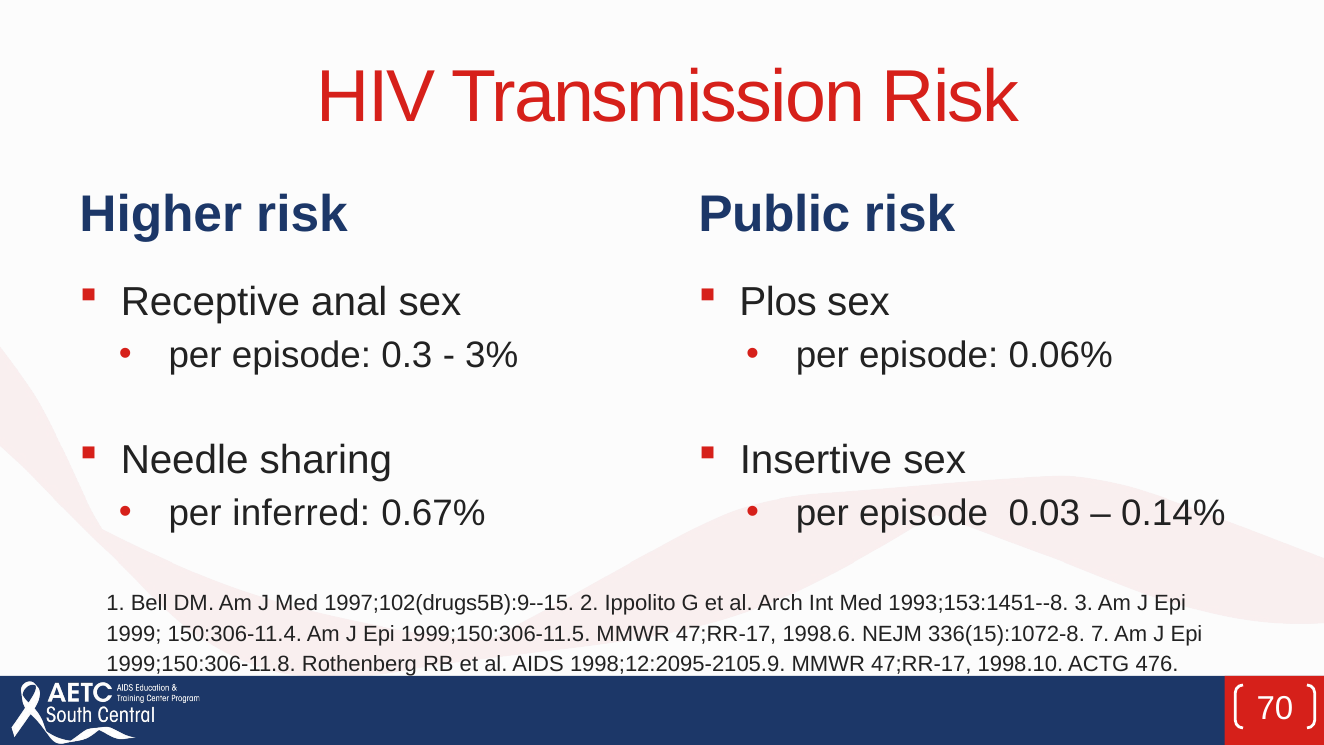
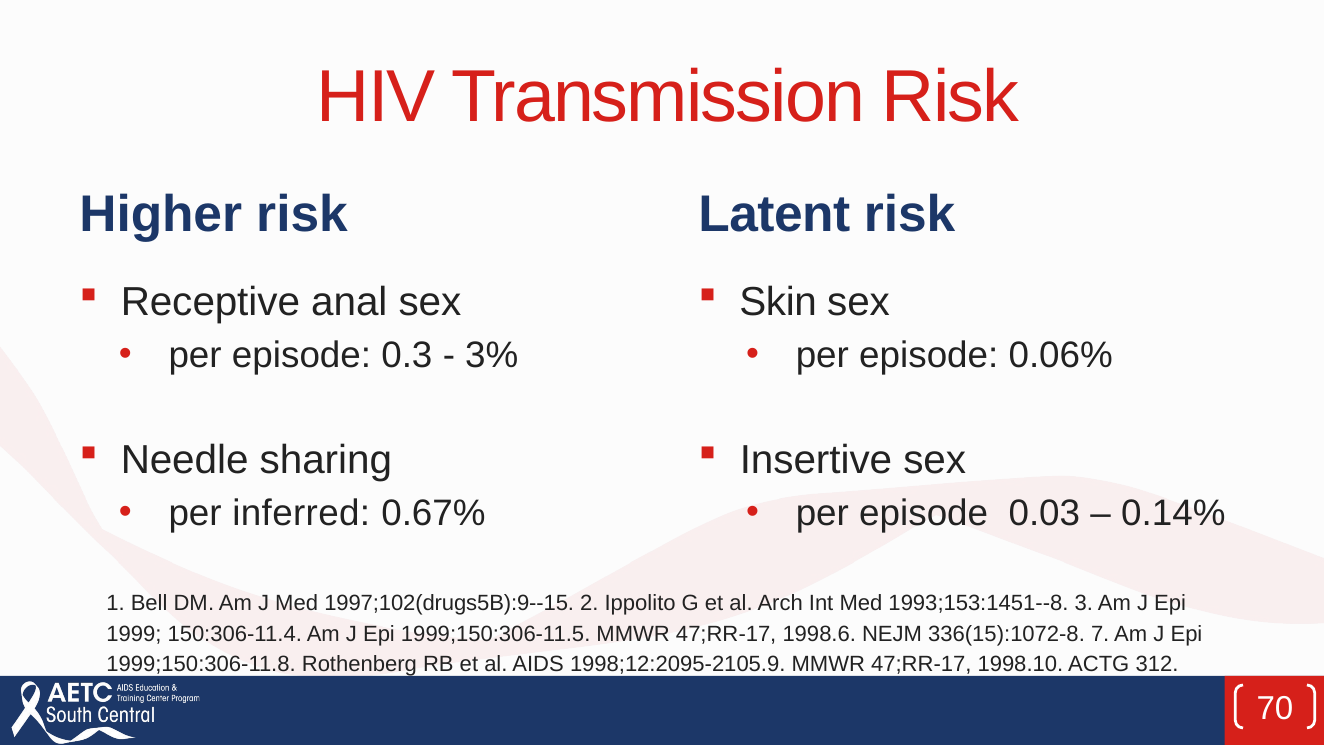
Public: Public -> Latent
Plos: Plos -> Skin
476: 476 -> 312
